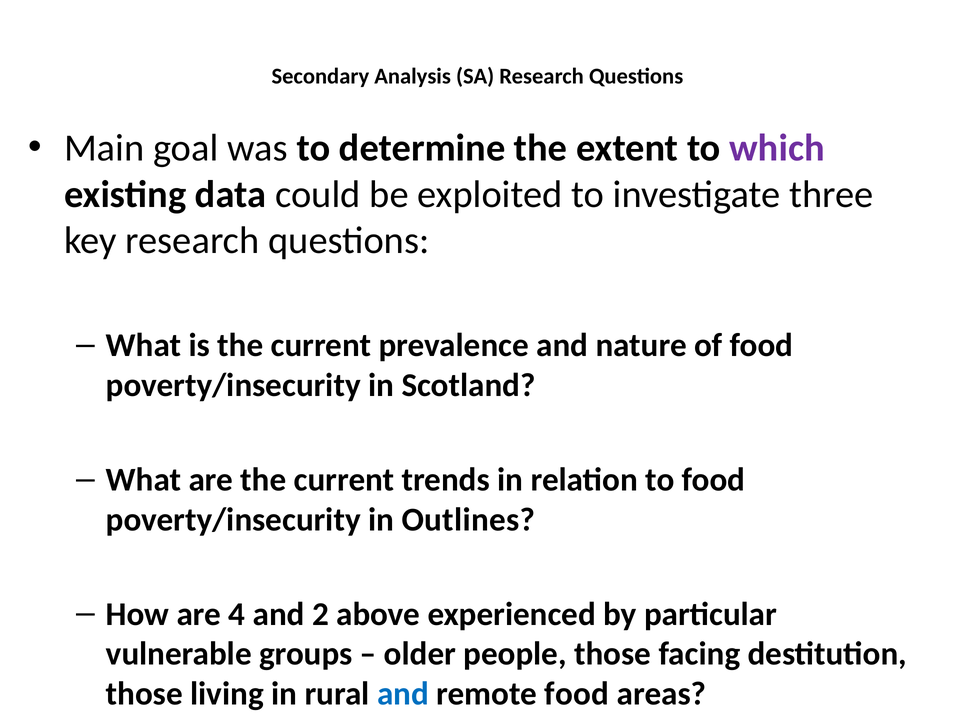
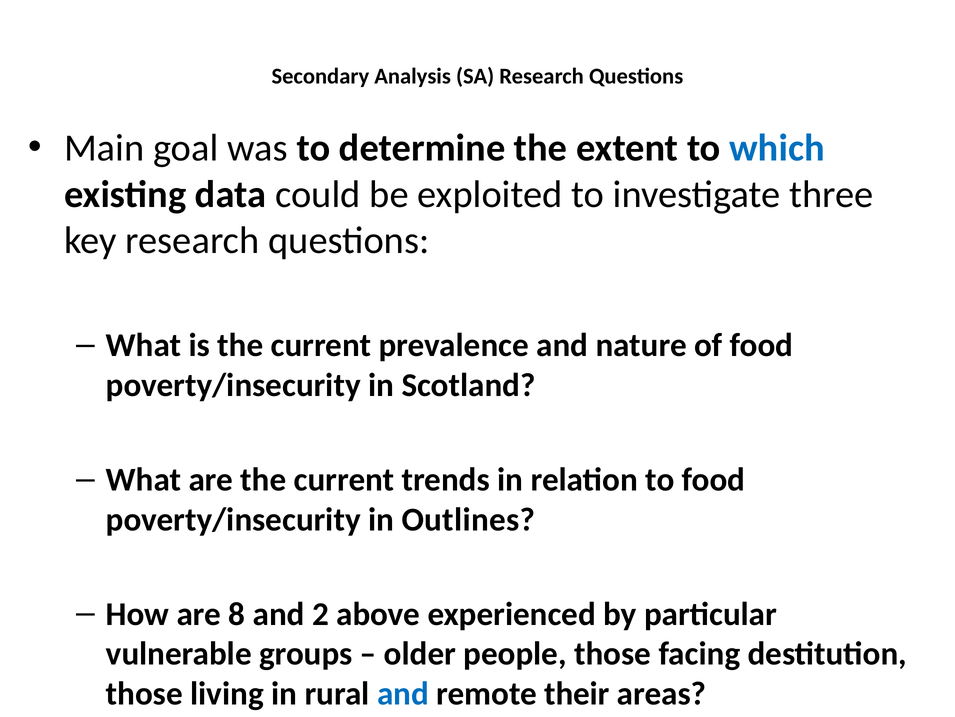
which colour: purple -> blue
4: 4 -> 8
remote food: food -> their
